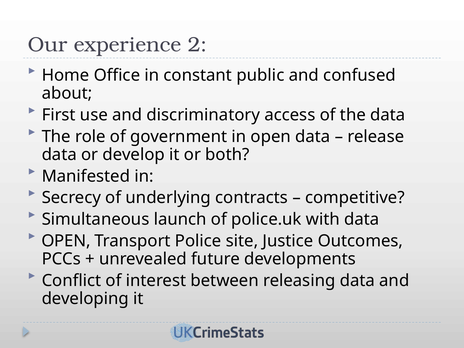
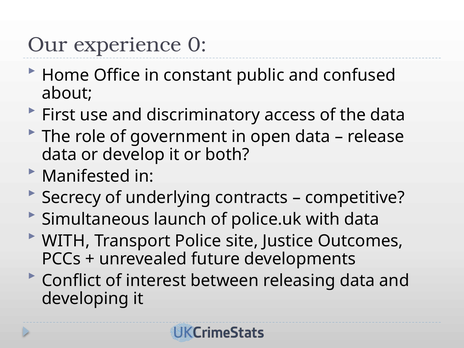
2: 2 -> 0
OPEN at (66, 241): OPEN -> WITH
